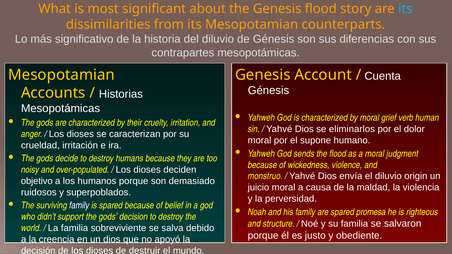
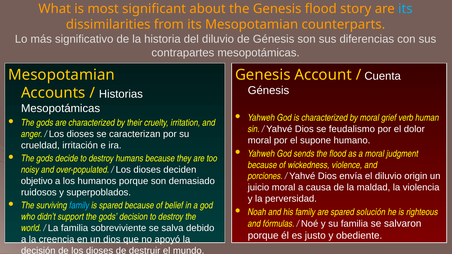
eliminarlos: eliminarlos -> feudalismo
monstruo: monstruo -> porciones
family at (79, 206) colour: white -> light blue
promesa: promesa -> solución
structure: structure -> fórmulas
